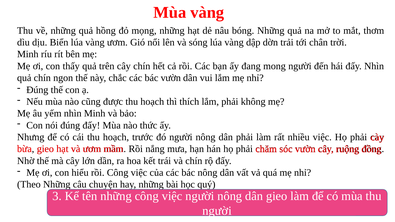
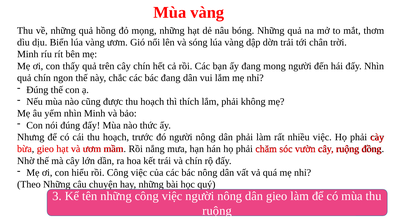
bác vườn: vườn -> đang
người at (217, 211): người -> ruộng
